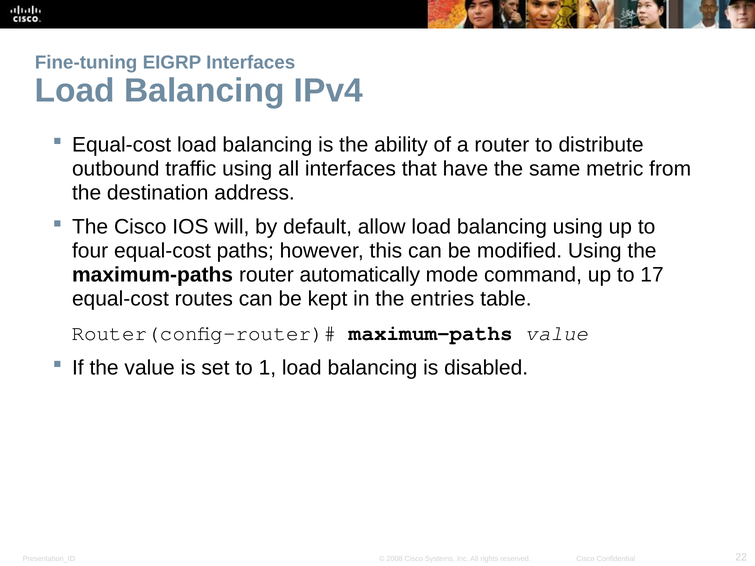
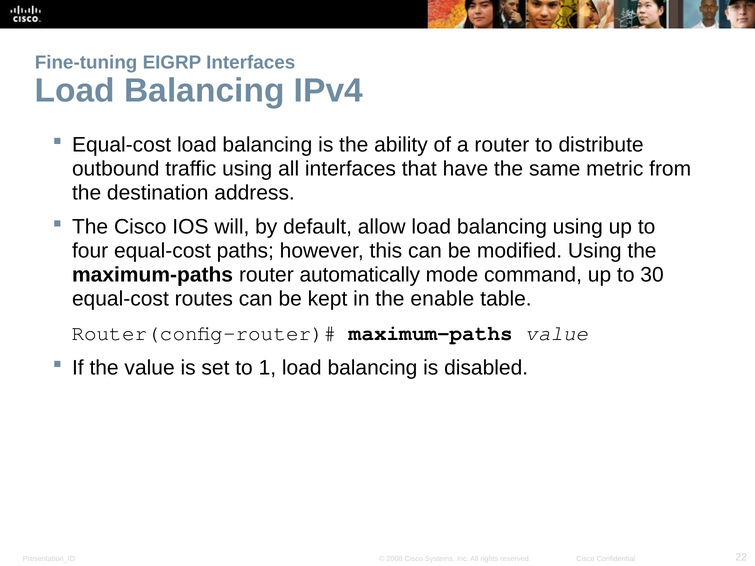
17: 17 -> 30
entries: entries -> enable
